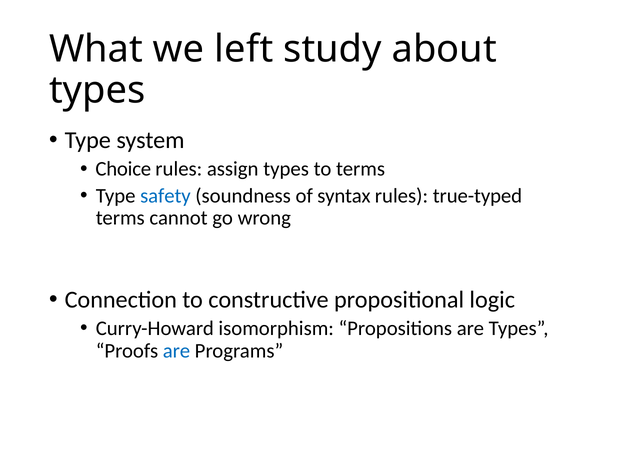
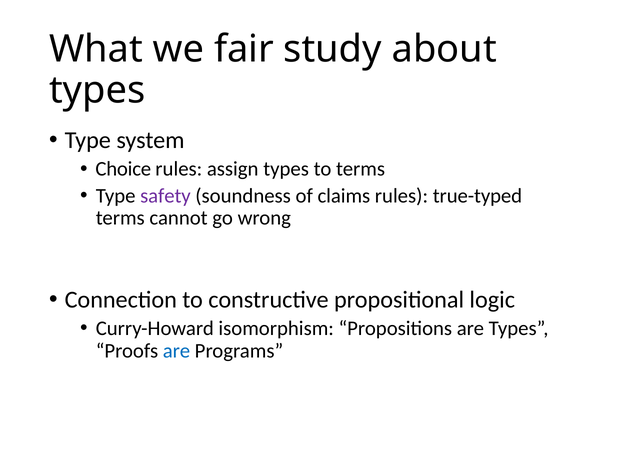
left: left -> fair
safety colour: blue -> purple
syntax: syntax -> claims
